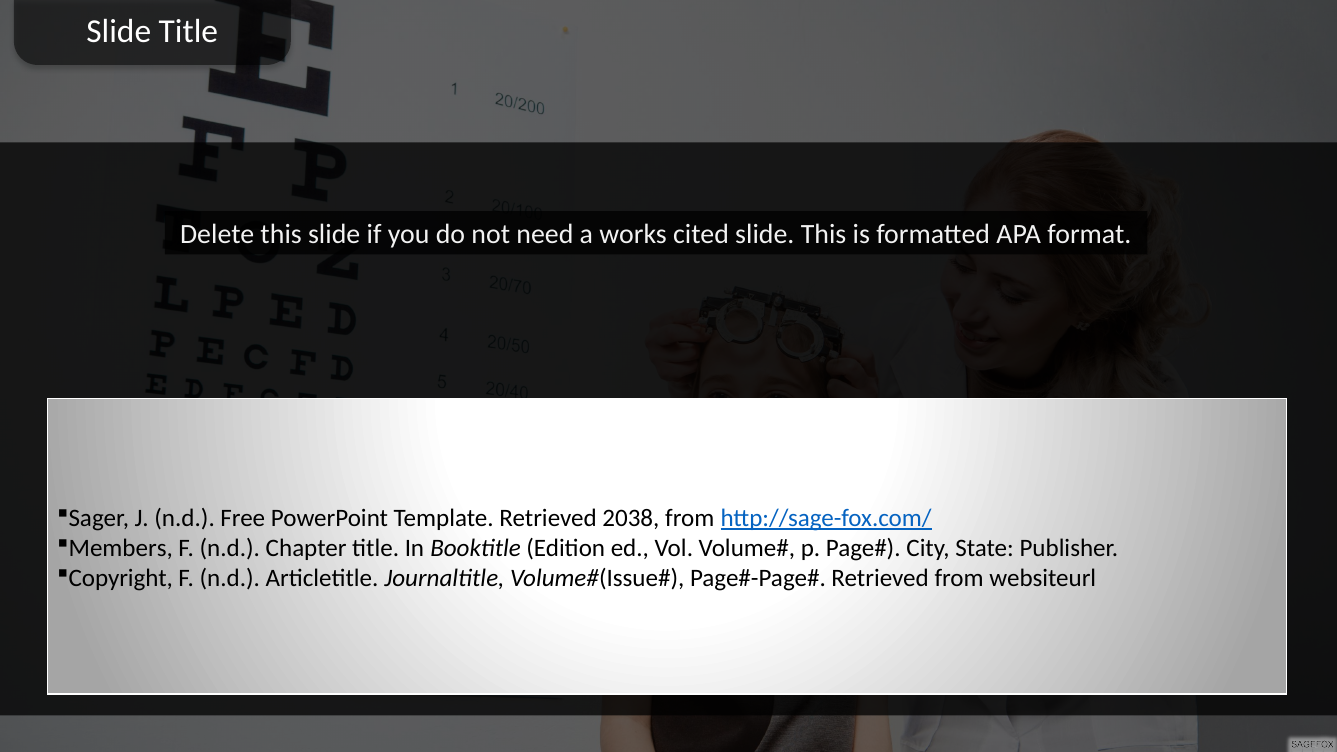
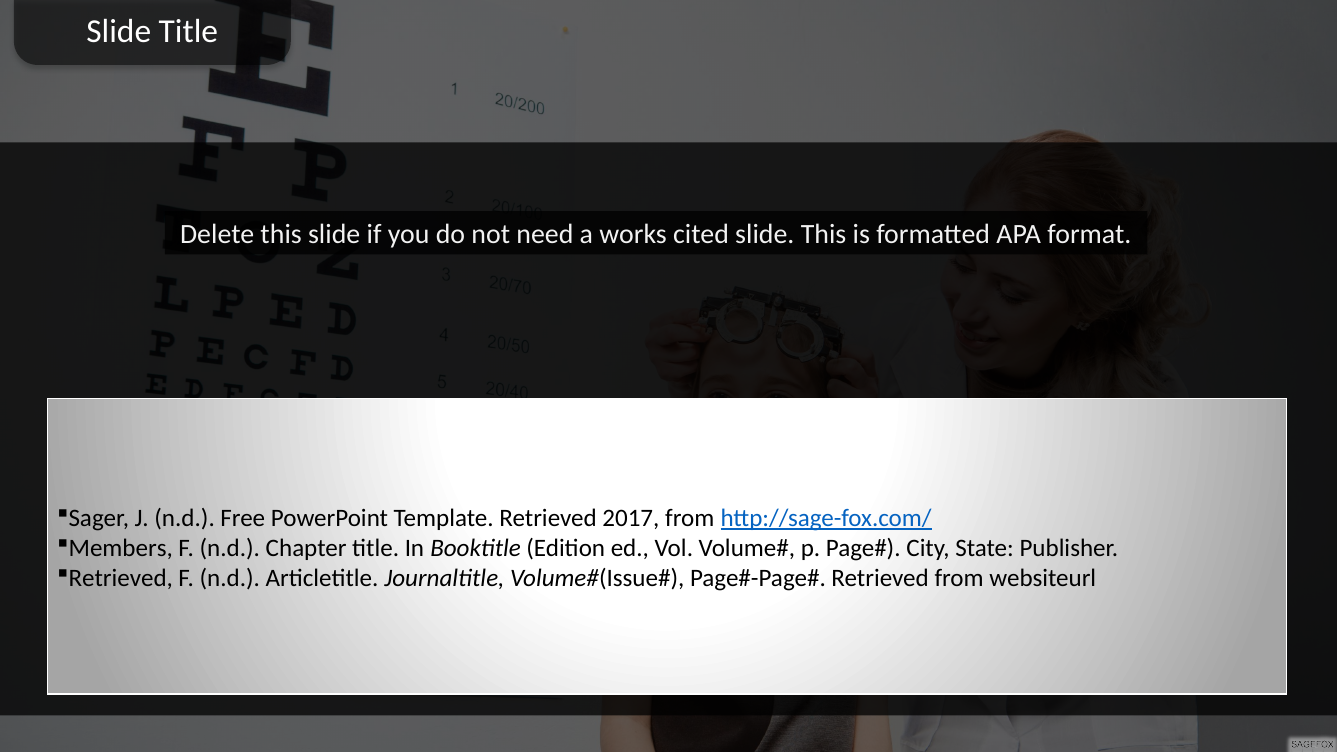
2038: 2038 -> 2017
Copyright at (121, 579): Copyright -> Retrieved
